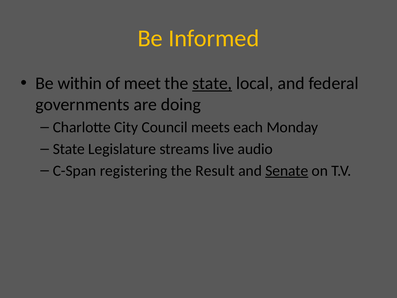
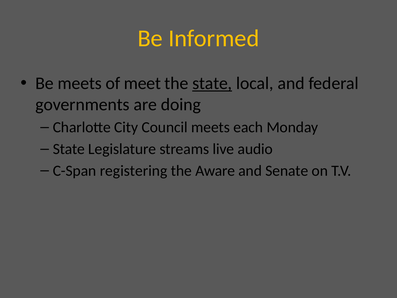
Be within: within -> meets
Result: Result -> Aware
Senate underline: present -> none
